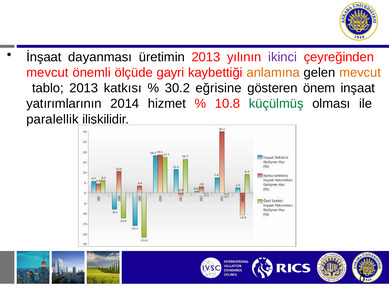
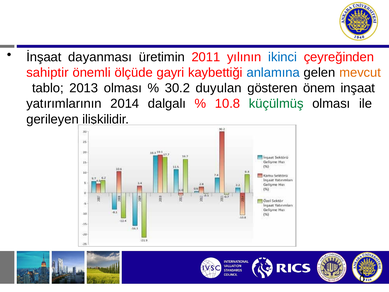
üretimin 2013: 2013 -> 2011
ikinci colour: purple -> blue
mevcut at (47, 72): mevcut -> sahiptir
anlamına colour: orange -> blue
2013 katkısı: katkısı -> olması
eğrisine: eğrisine -> duyulan
hizmet: hizmet -> dalgalı
paralellik: paralellik -> gerileyen
